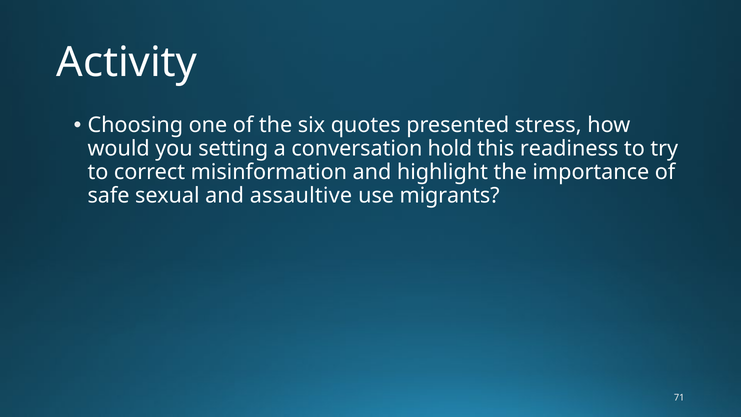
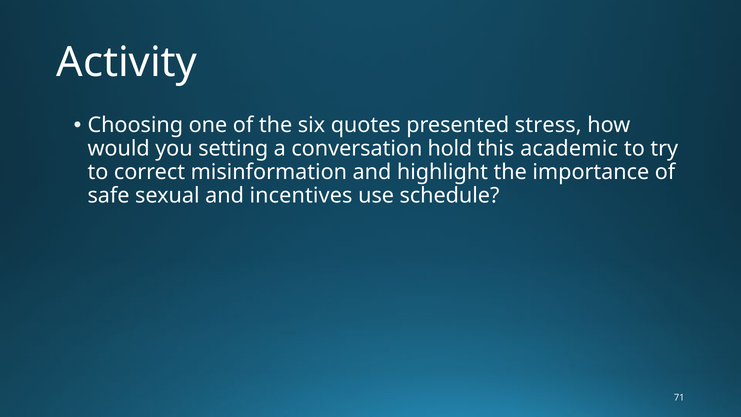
readiness: readiness -> academic
assaultive: assaultive -> incentives
migrants: migrants -> schedule
